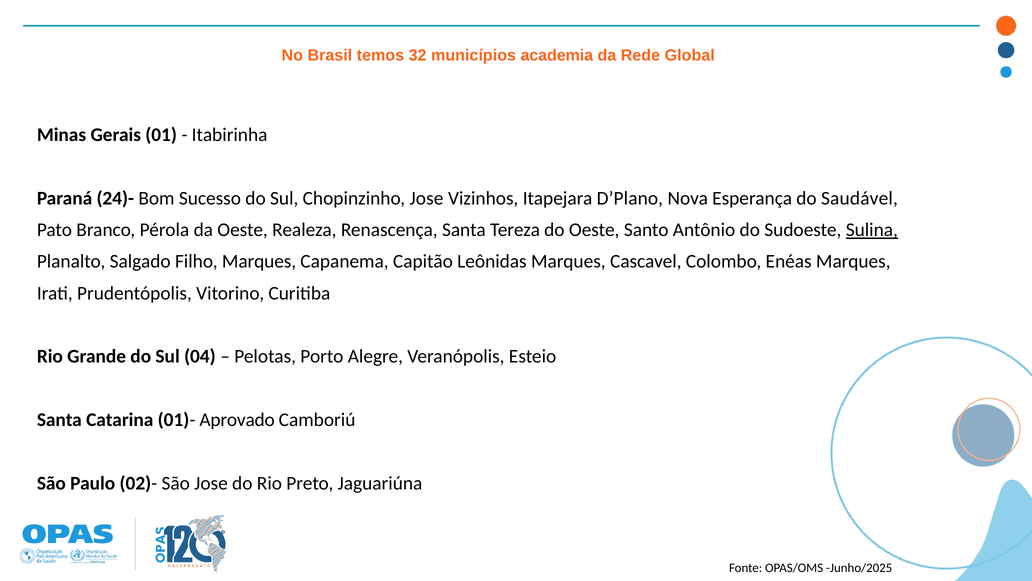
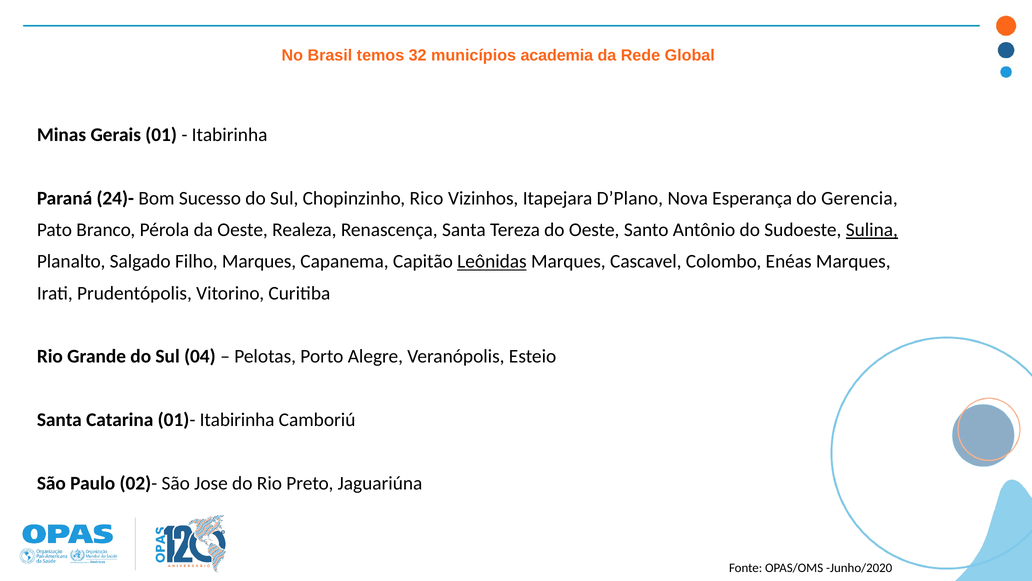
Chopinzinho Jose: Jose -> Rico
Saudável: Saudável -> Gerencia
Leônidas underline: none -> present
01)- Aprovado: Aprovado -> Itabirinha
Junho/2025: Junho/2025 -> Junho/2020
